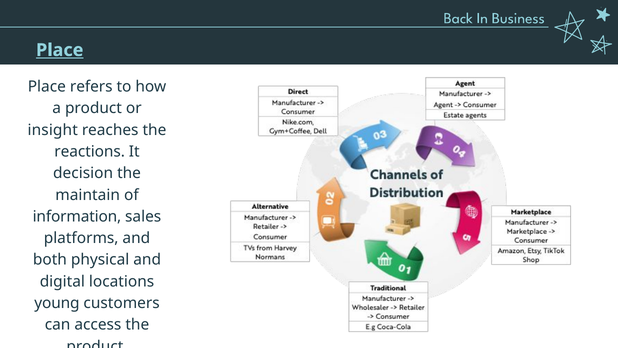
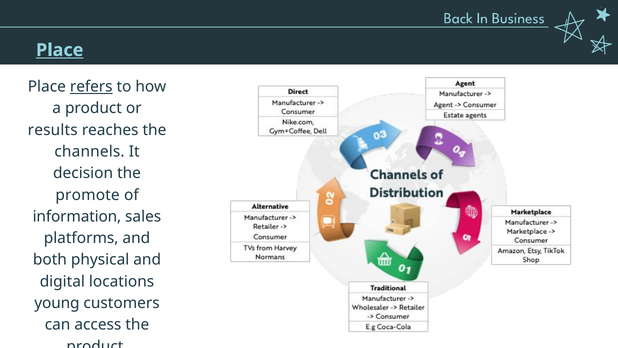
refers underline: none -> present
insight: insight -> results
reactions: reactions -> channels
maintain: maintain -> promote
